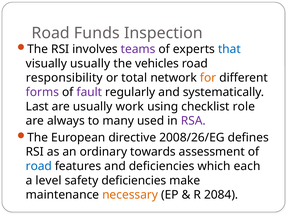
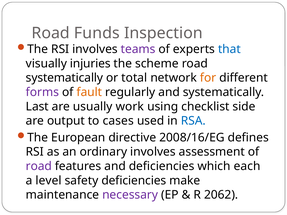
visually usually: usually -> injuries
vehicles: vehicles -> scheme
responsibility at (64, 78): responsibility -> systematically
fault colour: purple -> orange
role: role -> side
always: always -> output
many: many -> cases
RSA colour: purple -> blue
2008/26/EG: 2008/26/EG -> 2008/16/EG
ordinary towards: towards -> involves
road at (39, 166) colour: blue -> purple
necessary colour: orange -> purple
2084: 2084 -> 2062
